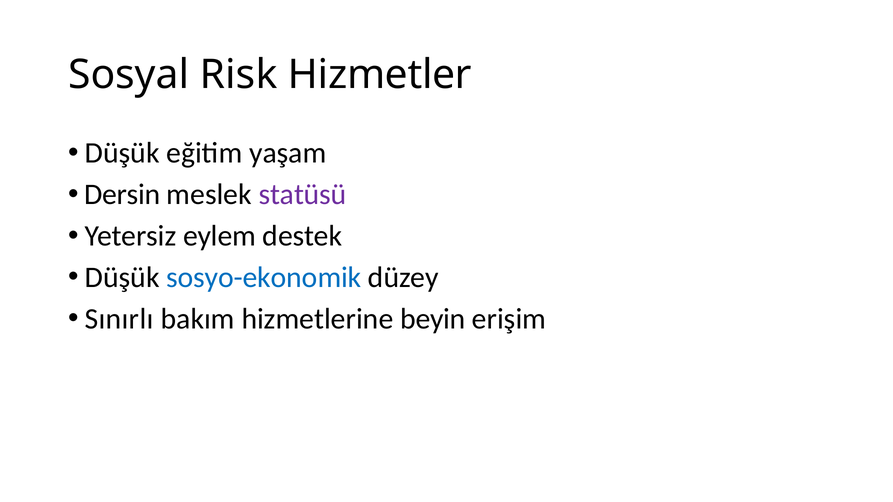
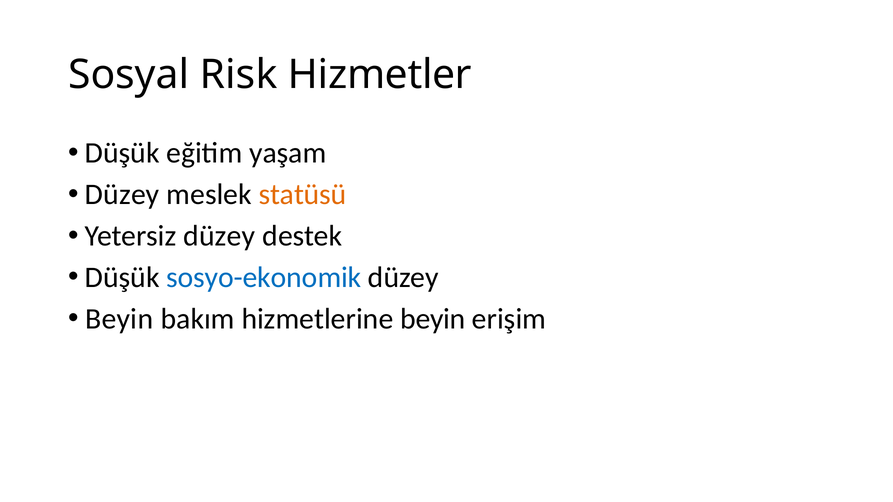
Dersin at (122, 194): Dersin -> Düzey
statüsü colour: purple -> orange
Yetersiz eylem: eylem -> düzey
Sınırlı at (119, 319): Sınırlı -> Beyin
